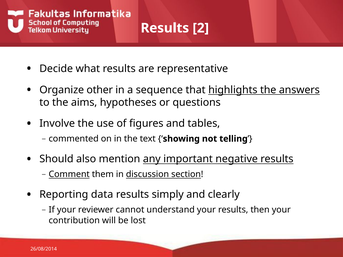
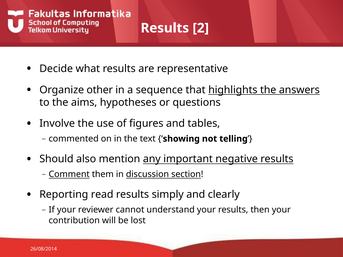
data: data -> read
